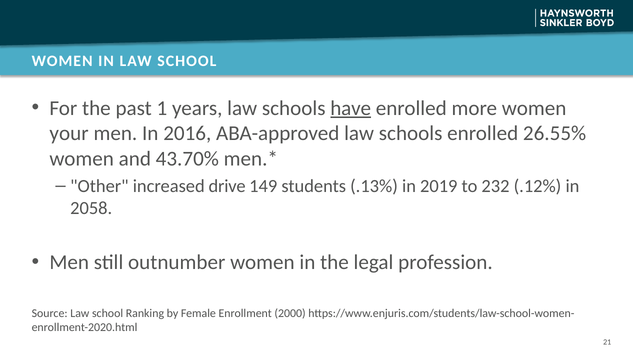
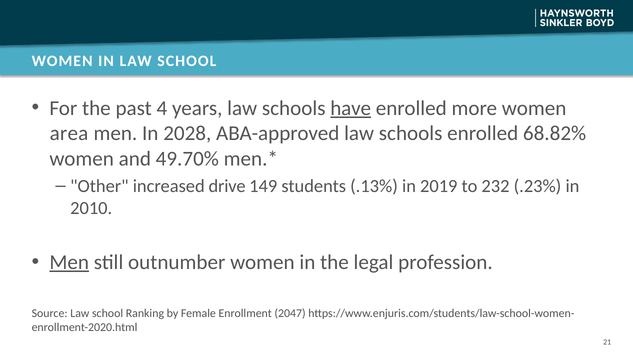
1: 1 -> 4
your: your -> area
2016: 2016 -> 2028
26.55%: 26.55% -> 68.82%
43.70%: 43.70% -> 49.70%
.12%: .12% -> .23%
2058: 2058 -> 2010
Men at (69, 262) underline: none -> present
2000: 2000 -> 2047
